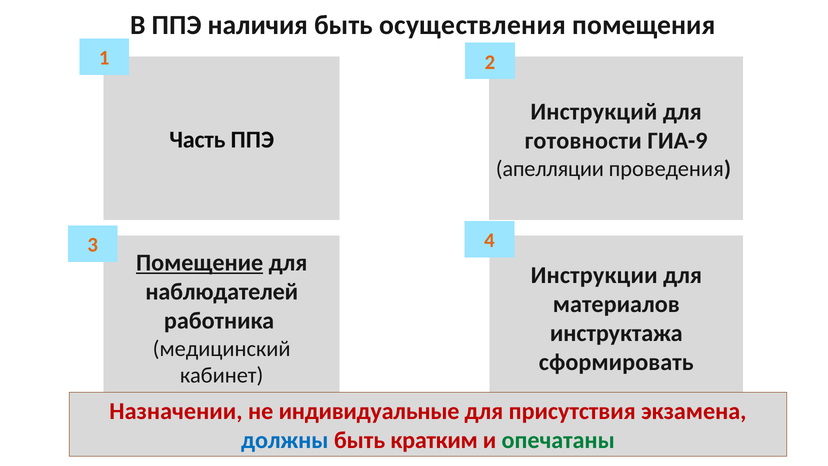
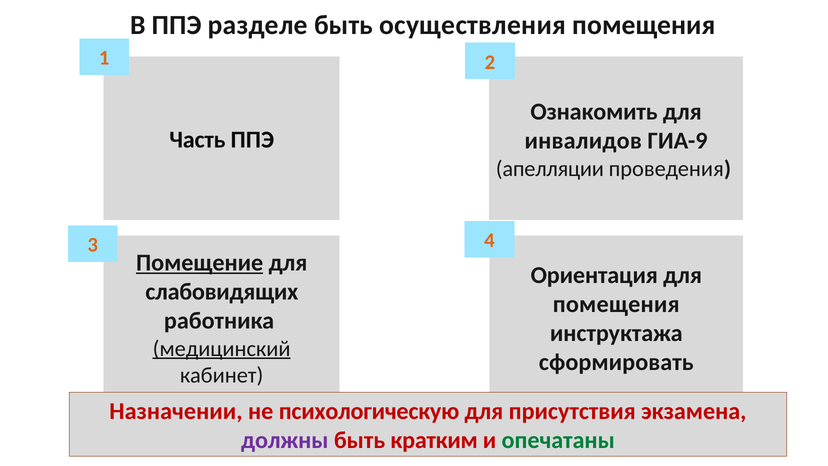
наличия: наличия -> разделе
Инструкций: Инструкций -> Ознакомить
готовности: готовности -> инвалидов
Инструкции: Инструкции -> Ориентация
наблюдателей: наблюдателей -> слабовидящих
материалов at (616, 304): материалов -> помещения
медицинский underline: none -> present
индивидуальные: индивидуальные -> психологическую
должны colour: blue -> purple
